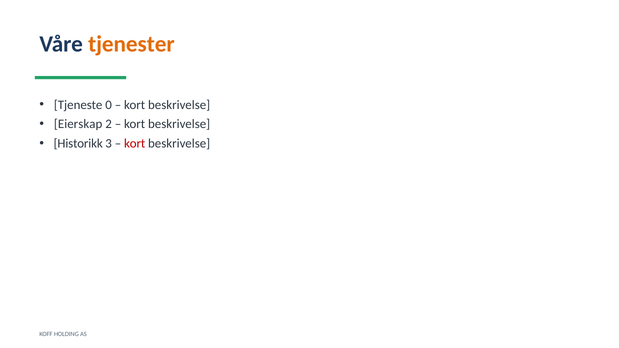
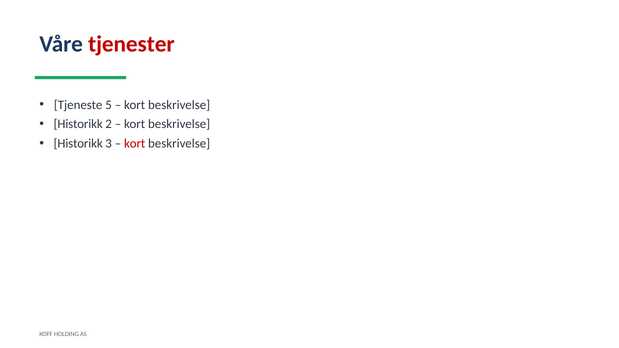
tjenester colour: orange -> red
0: 0 -> 5
Eierskap at (78, 124): Eierskap -> Historikk
